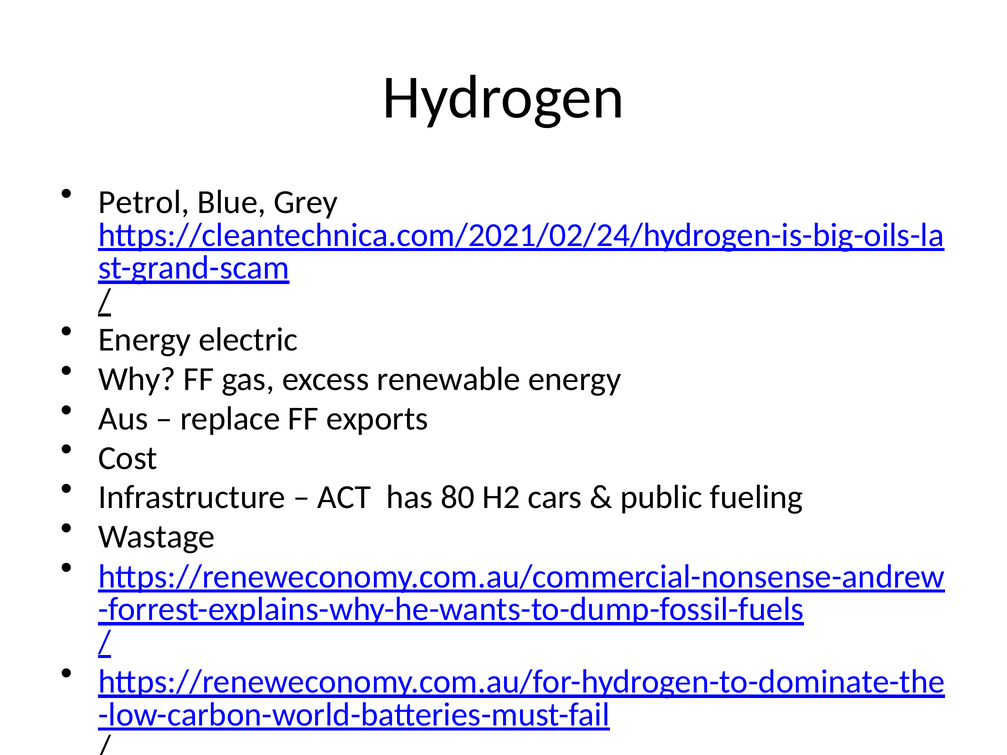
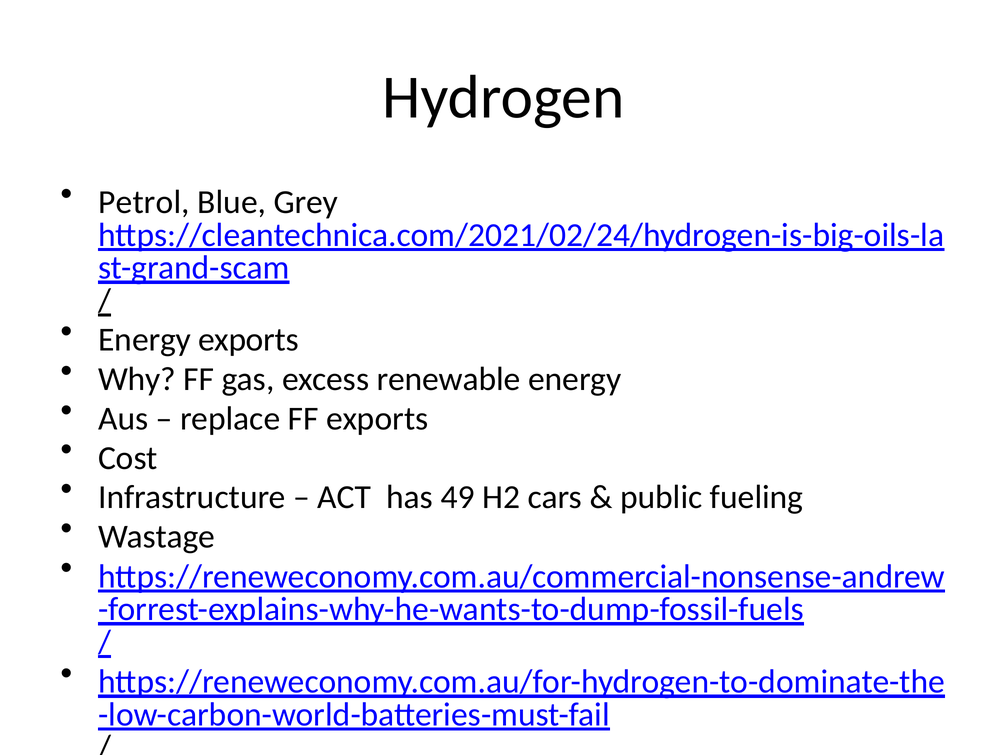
Energy electric: electric -> exports
80: 80 -> 49
